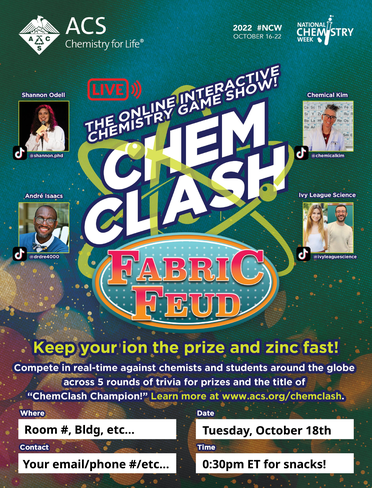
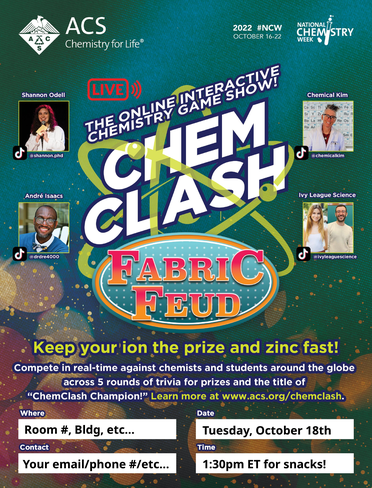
0:30pm: 0:30pm -> 1:30pm
